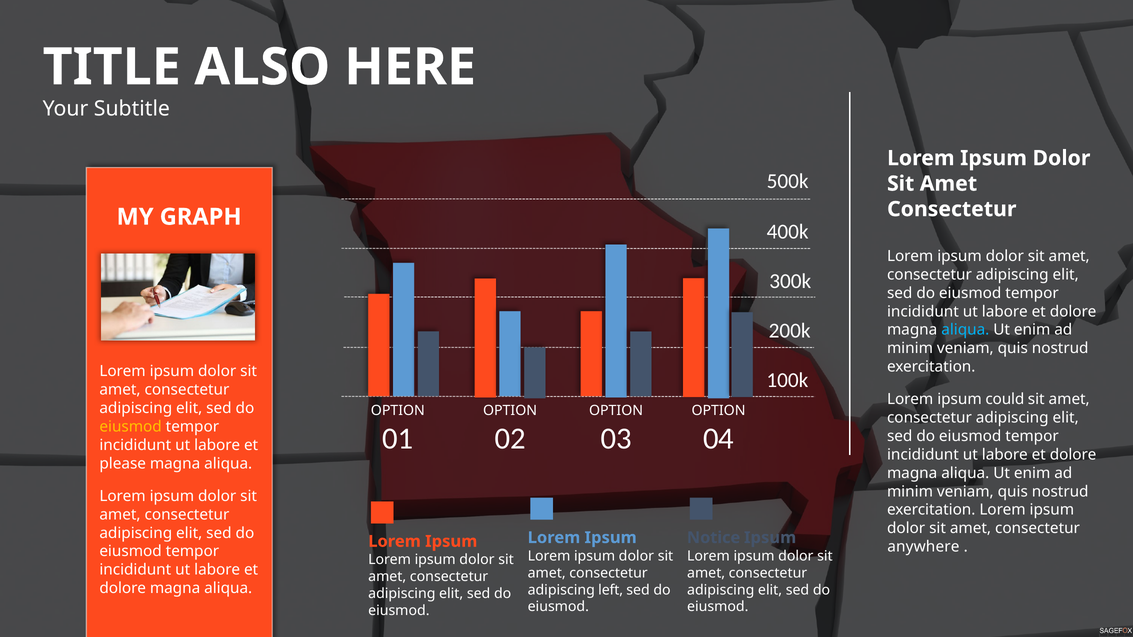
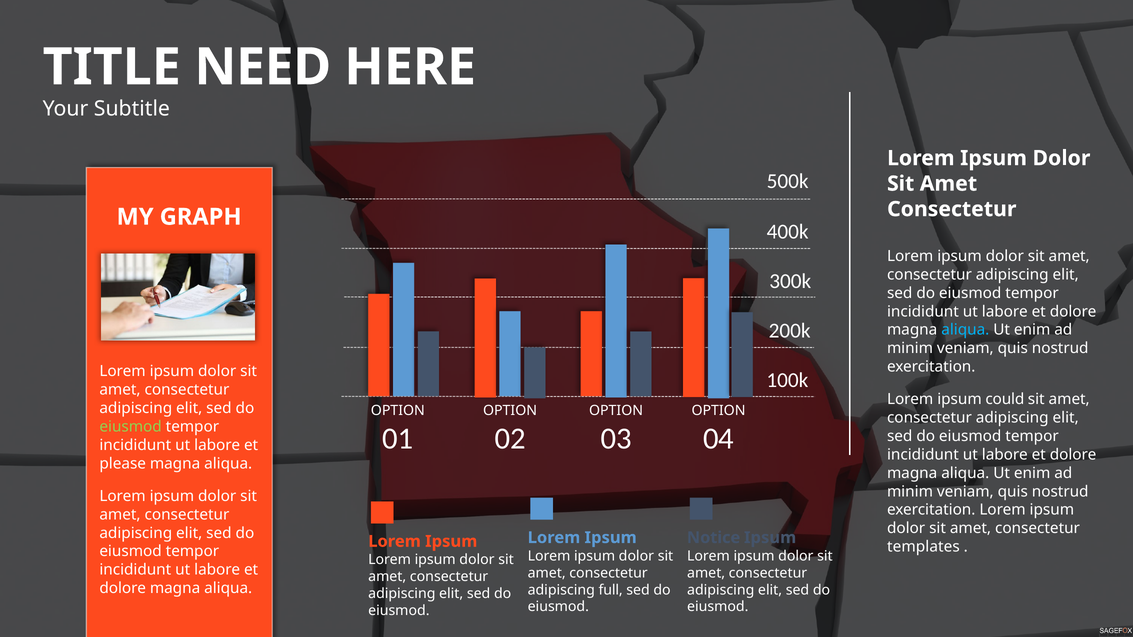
ALSO: ALSO -> NEED
eiusmod at (131, 427) colour: yellow -> light green
anywhere: anywhere -> templates
left: left -> full
